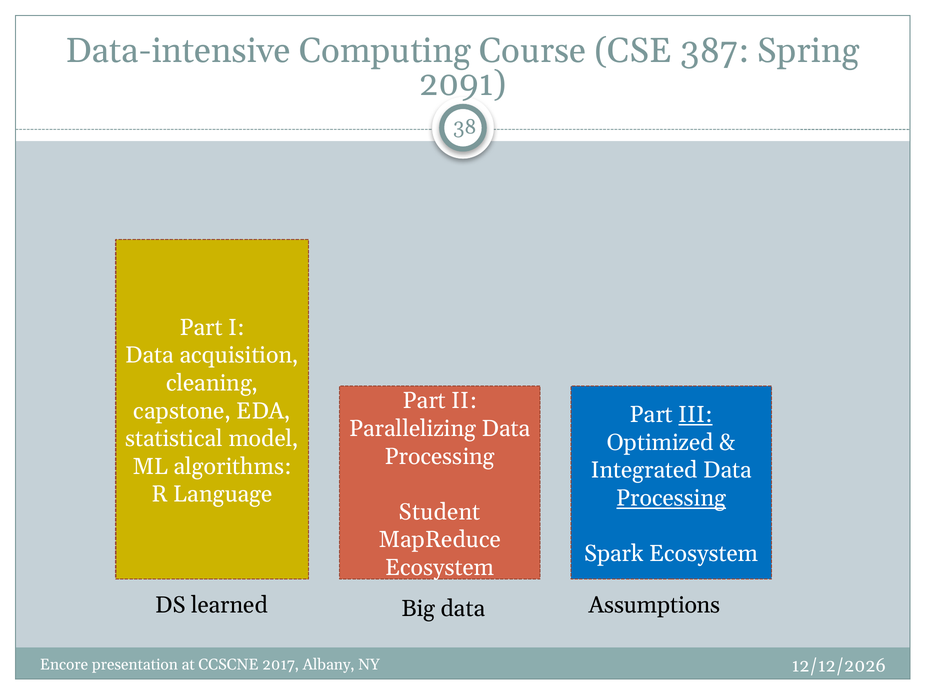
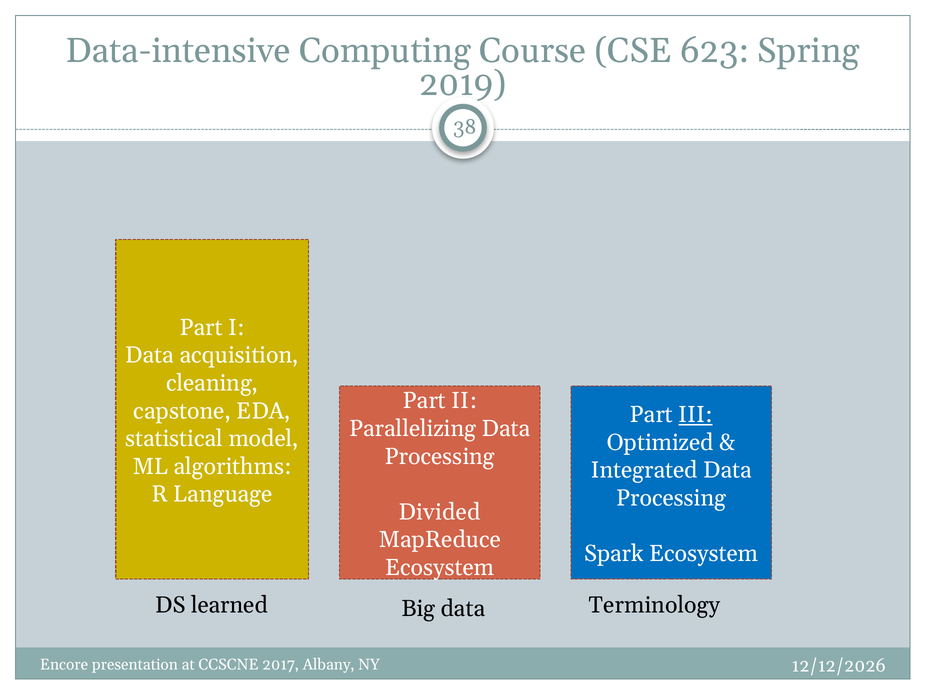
387: 387 -> 623
2091: 2091 -> 2019
Processing at (671, 498) underline: present -> none
Student: Student -> Divided
Assumptions: Assumptions -> Terminology
